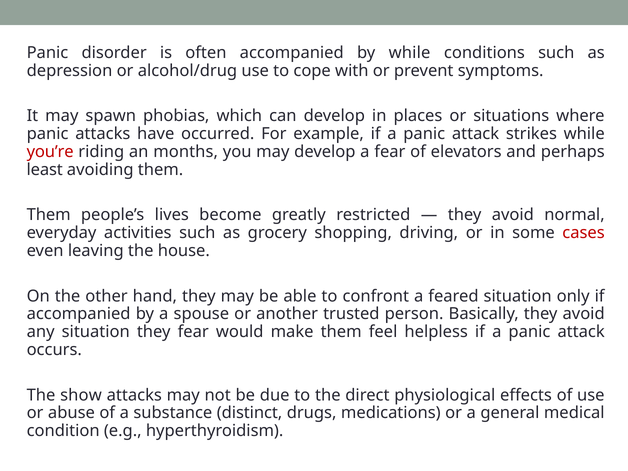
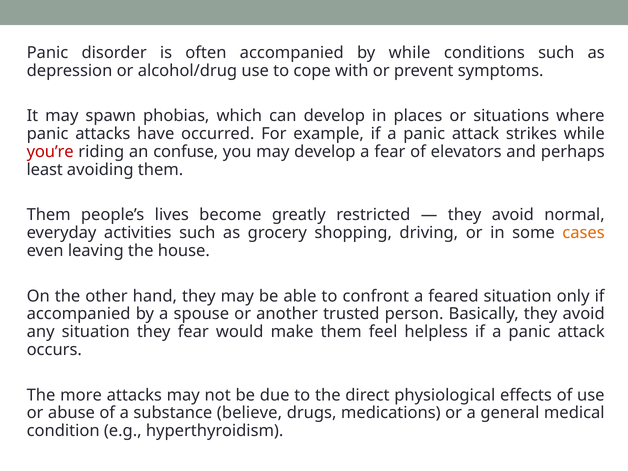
months: months -> confuse
cases colour: red -> orange
show: show -> more
distinct: distinct -> believe
